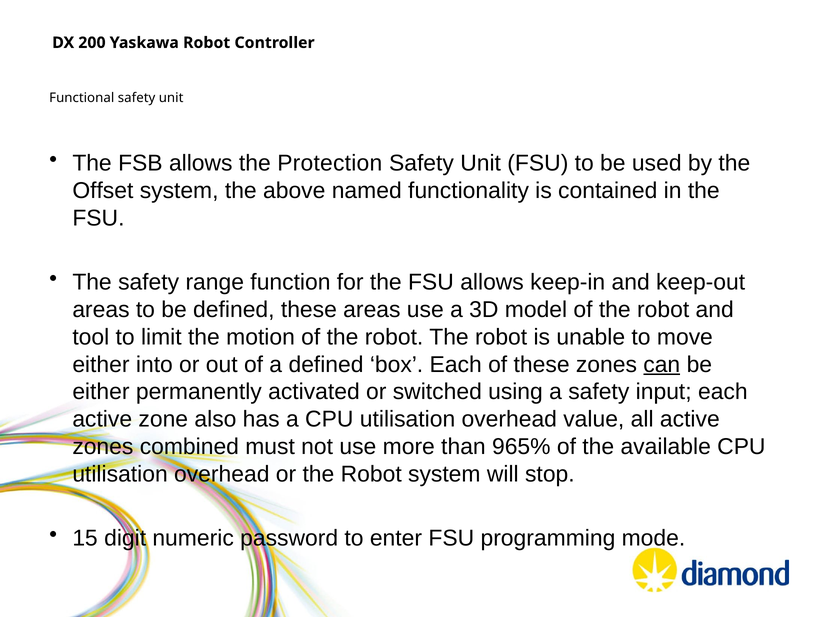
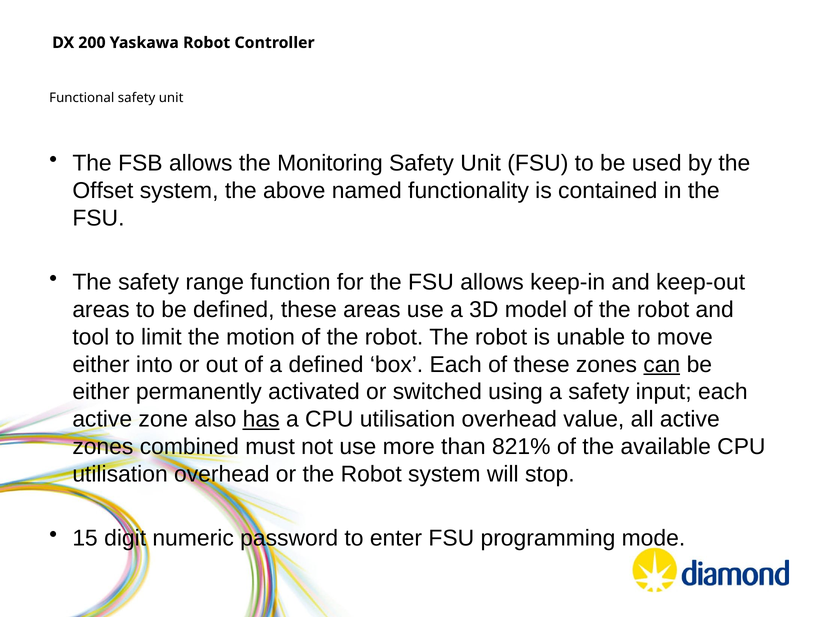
Protection: Protection -> Monitoring
has underline: none -> present
965%: 965% -> 821%
